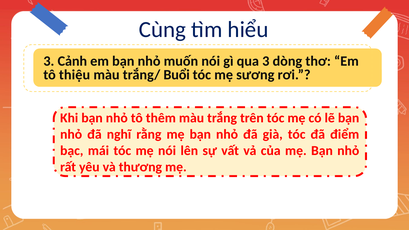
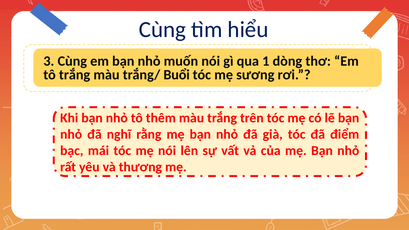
3 Cảnh: Cảnh -> Cùng
qua 3: 3 -> 1
tô thiệu: thiệu -> trắng
